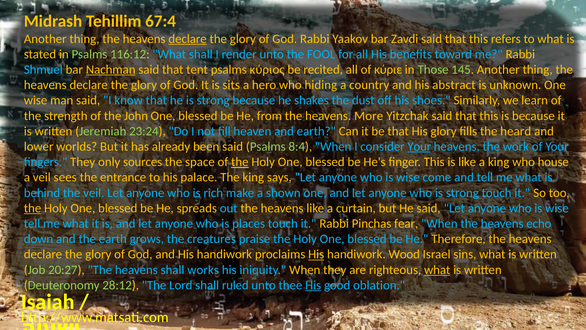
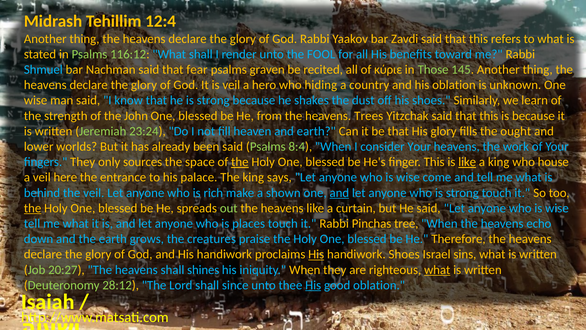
67:4: 67:4 -> 12:4
declare at (188, 39) underline: present -> none
Nachman underline: present -> none
tent: tent -> fear
κύριος: κύριος -> graven
is sits: sits -> veil
his abstract: abstract -> oblation
More: More -> Trees
heard: heard -> ought
Your at (419, 146) underline: present -> none
like at (467, 162) underline: none -> present
sees: sees -> here
and at (339, 193) underline: none -> present
out colour: light blue -> light green
fear: fear -> tree
handiwork Wood: Wood -> Shoes
works: works -> shines
ruled: ruled -> since
